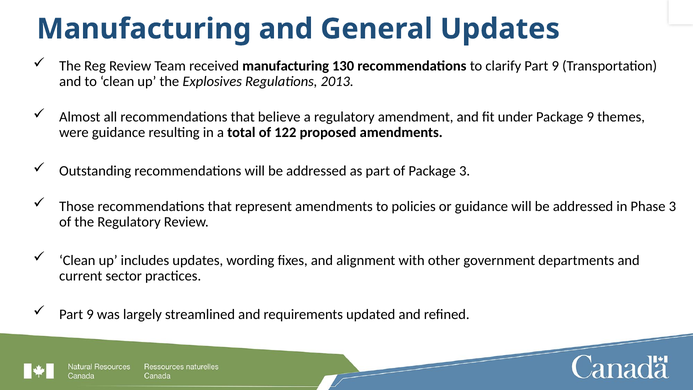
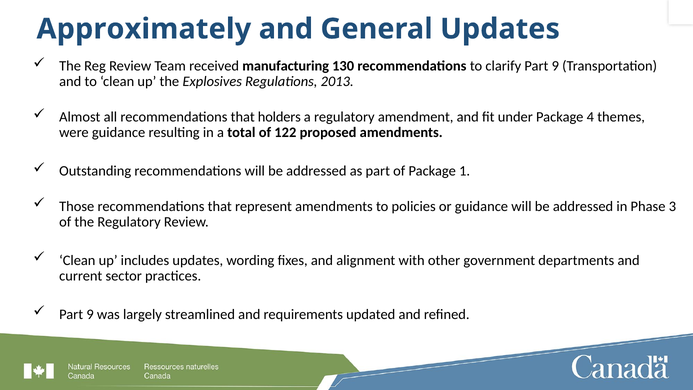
Manufacturing at (144, 29): Manufacturing -> Approximately
believe: believe -> holders
Package 9: 9 -> 4
Package 3: 3 -> 1
